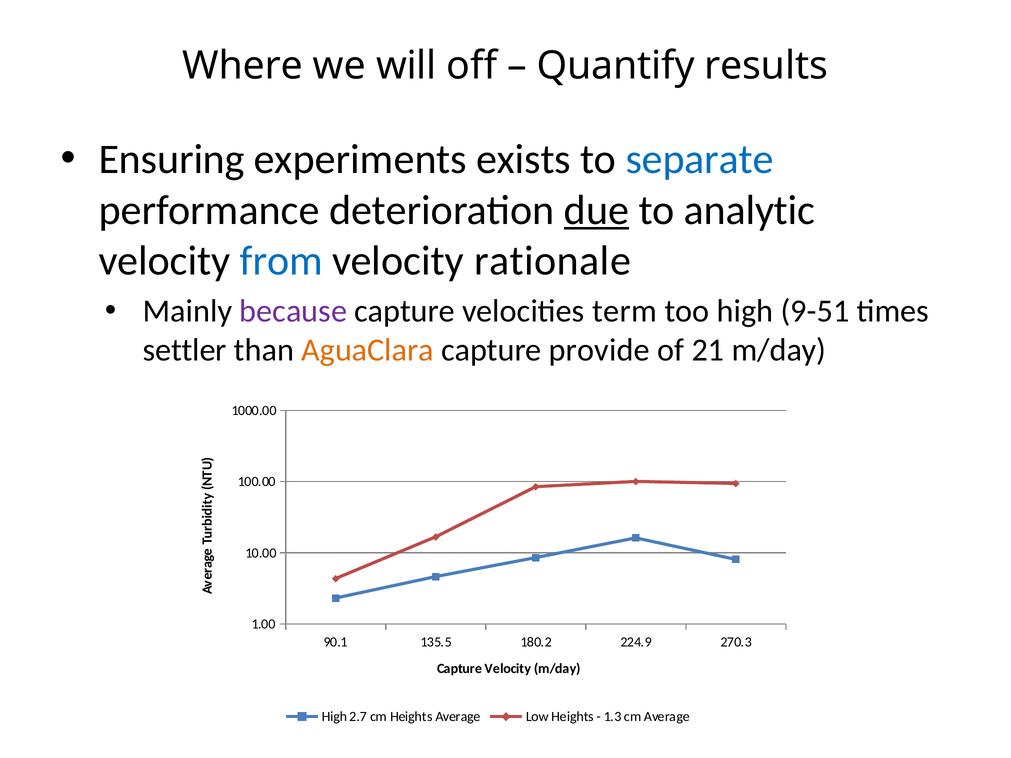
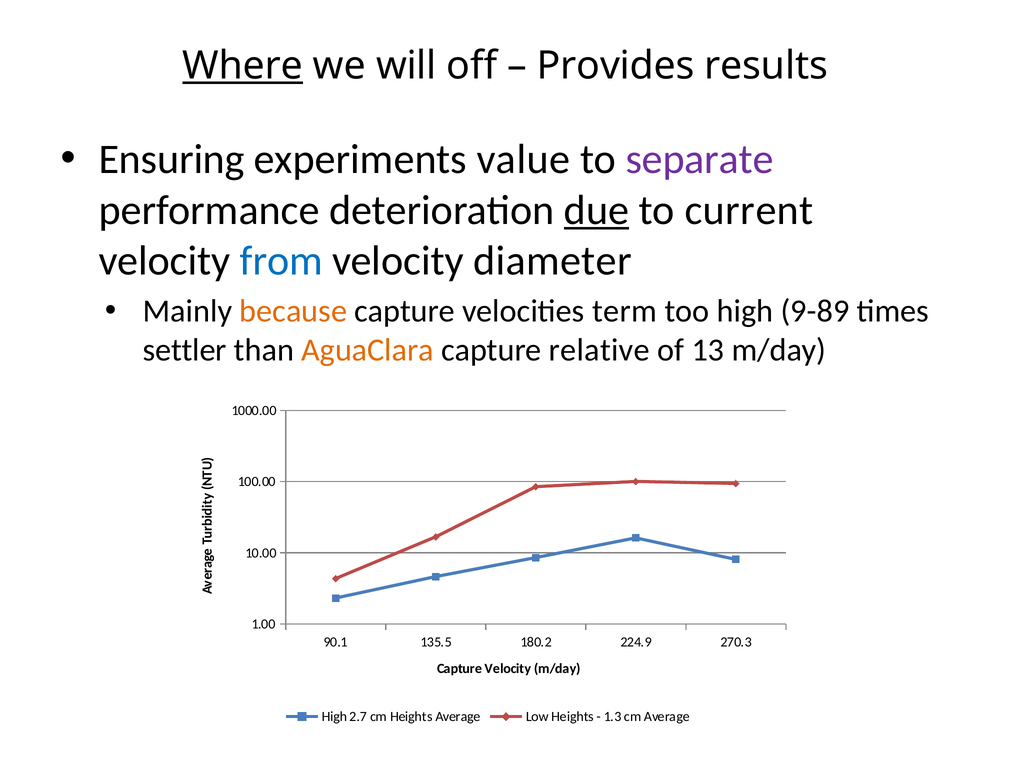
Where underline: none -> present
Quantify: Quantify -> Provides
exists: exists -> value
separate colour: blue -> purple
analytic: analytic -> current
rationale: rationale -> diameter
because colour: purple -> orange
9-51: 9-51 -> 9-89
provide: provide -> relative
21: 21 -> 13
